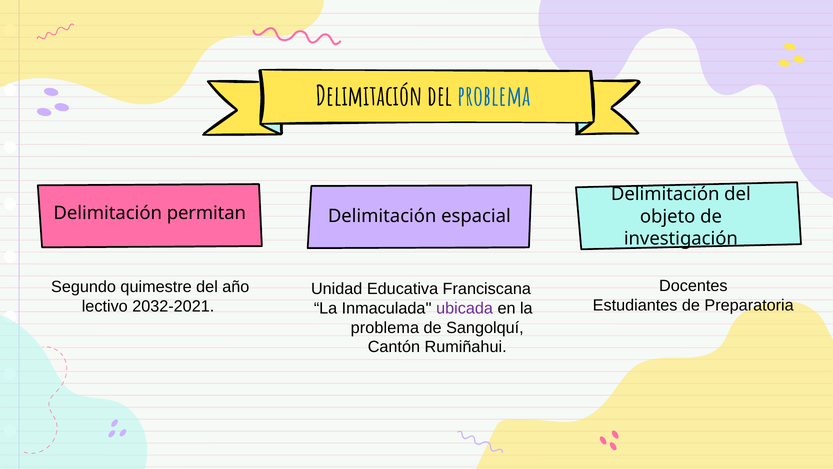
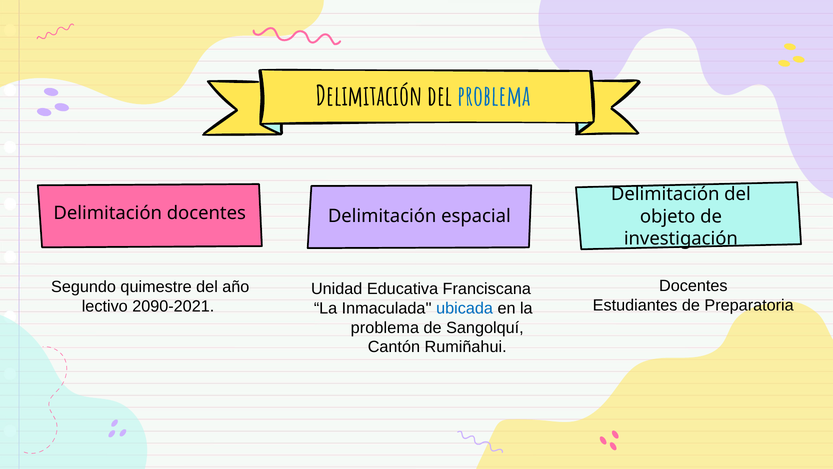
Delimitación permitan: permitan -> docentes
2032-2021: 2032-2021 -> 2090-2021
ubicada colour: purple -> blue
